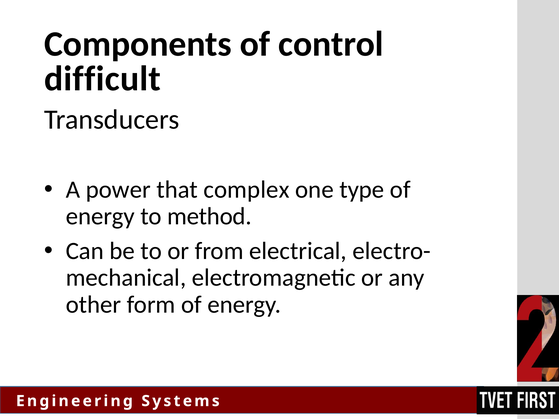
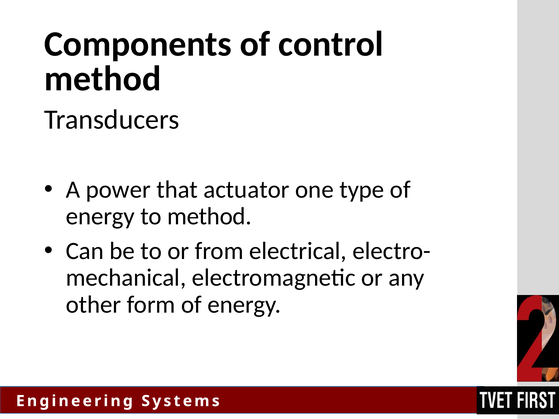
difficult at (102, 79): difficult -> method
complex: complex -> actuator
